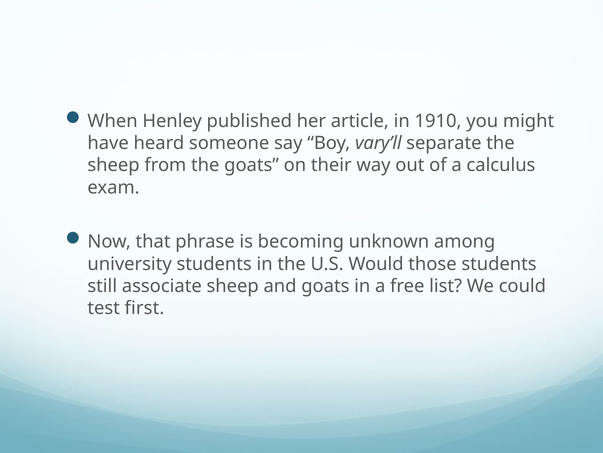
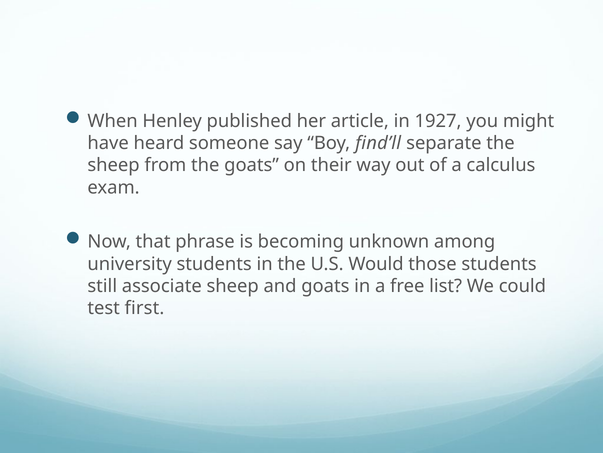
1910: 1910 -> 1927
vary’ll: vary’ll -> find’ll
